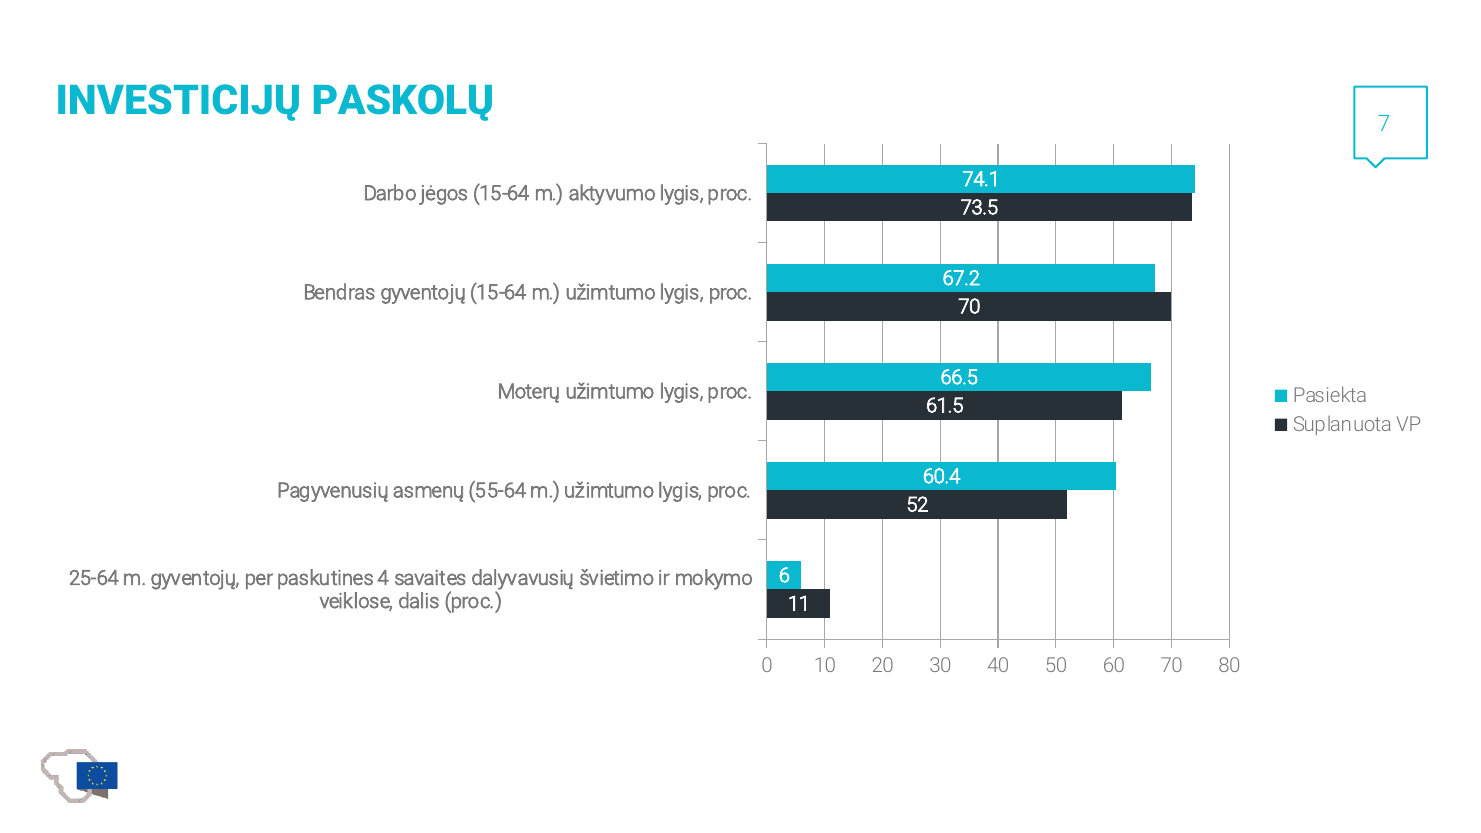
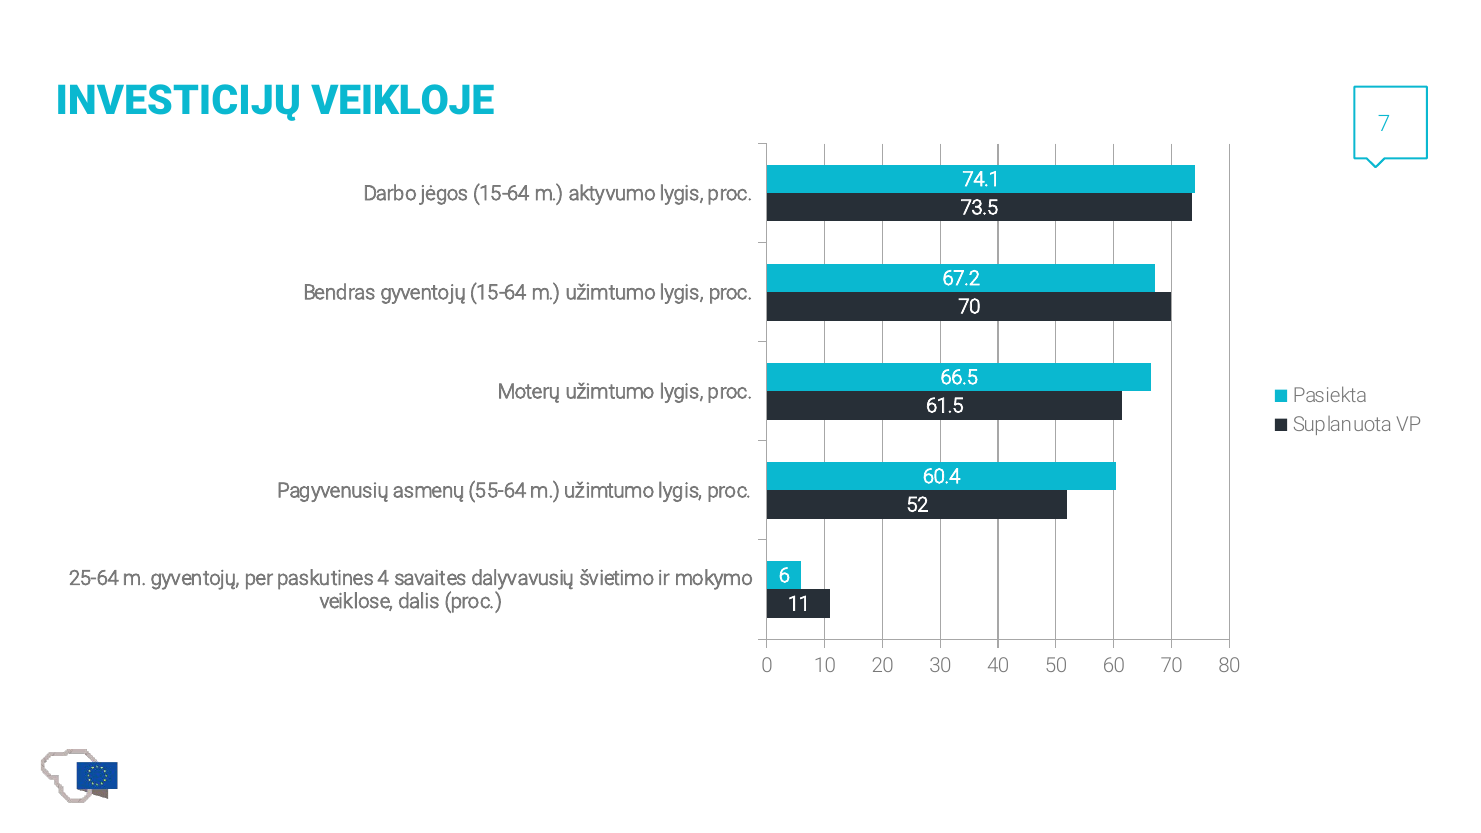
PASKOLŲ: PASKOLŲ -> VEIKLOJE
